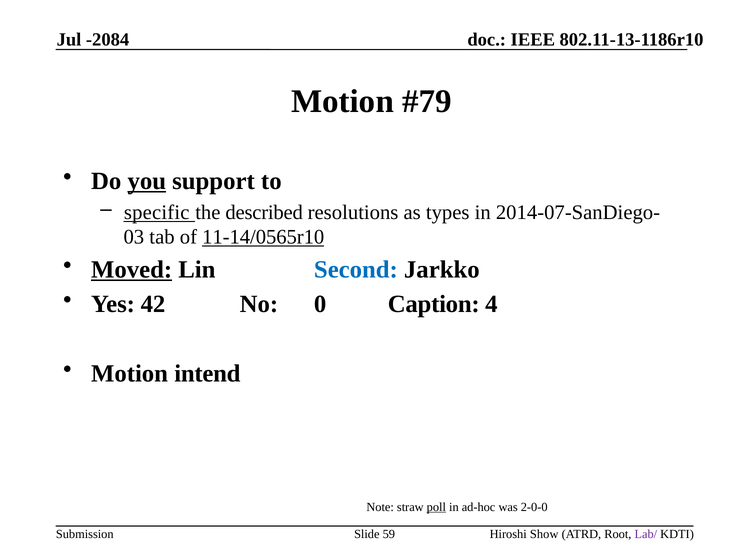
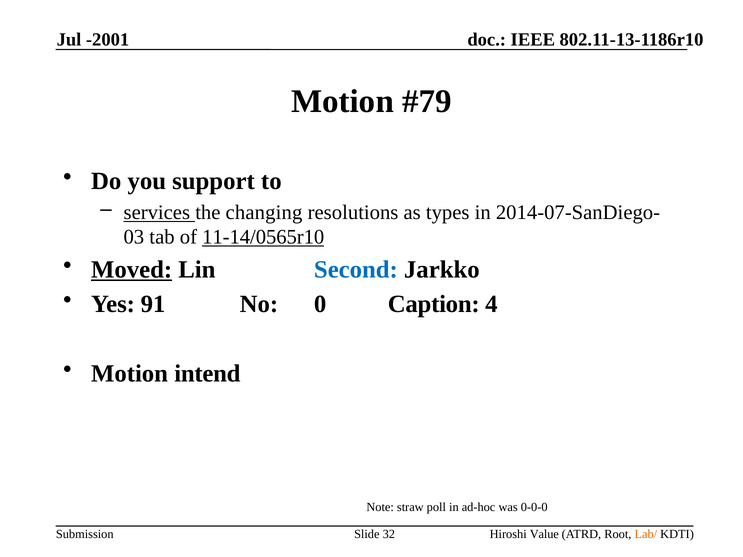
-2084: -2084 -> -2001
you underline: present -> none
specific: specific -> services
described: described -> changing
42: 42 -> 91
poll underline: present -> none
2-0-0: 2-0-0 -> 0-0-0
59: 59 -> 32
Show: Show -> Value
Lab/ colour: purple -> orange
